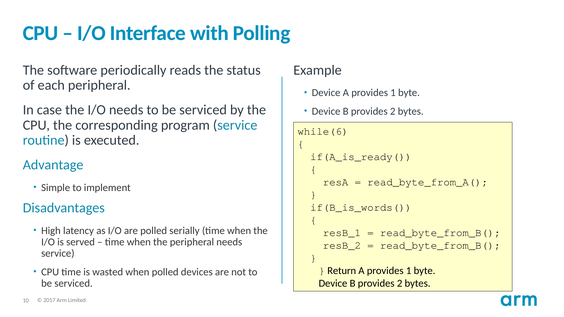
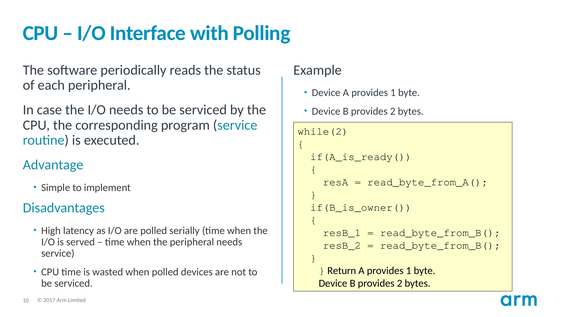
while(6: while(6 -> while(2
if(B_is_words(: if(B_is_words( -> if(B_is_owner(
